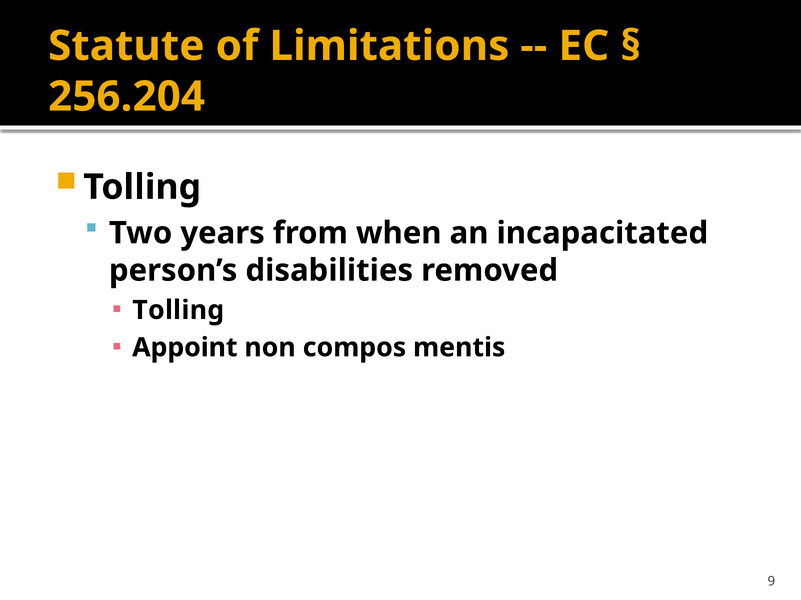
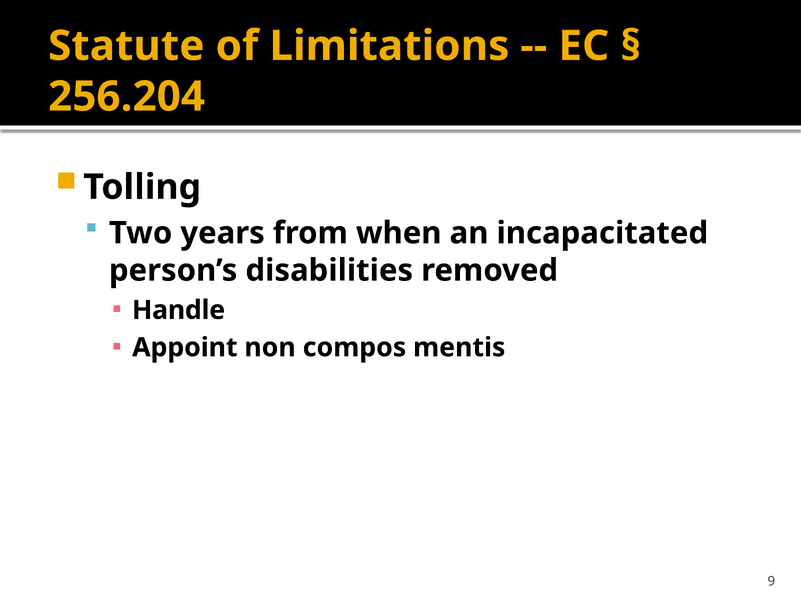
Tolling at (178, 311): Tolling -> Handle
